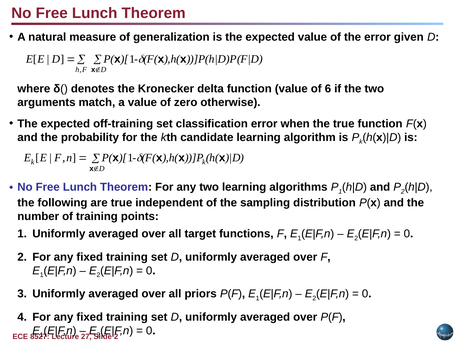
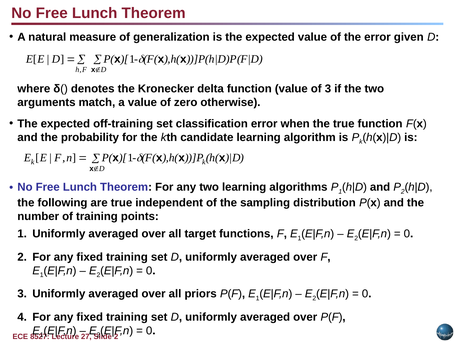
of 6: 6 -> 3
